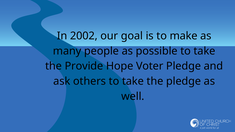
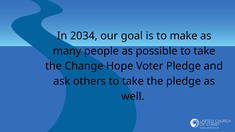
2002: 2002 -> 2034
Provide: Provide -> Change
